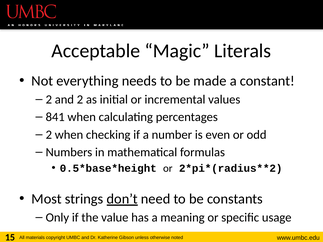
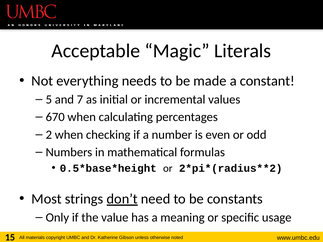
2 at (49, 100): 2 -> 5
and 2: 2 -> 7
841: 841 -> 670
